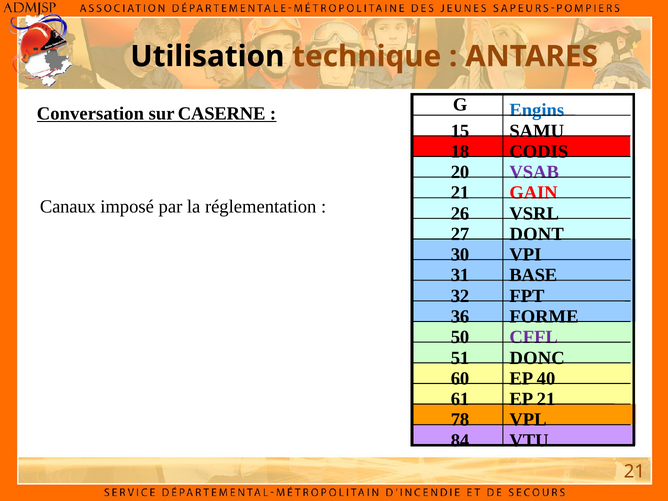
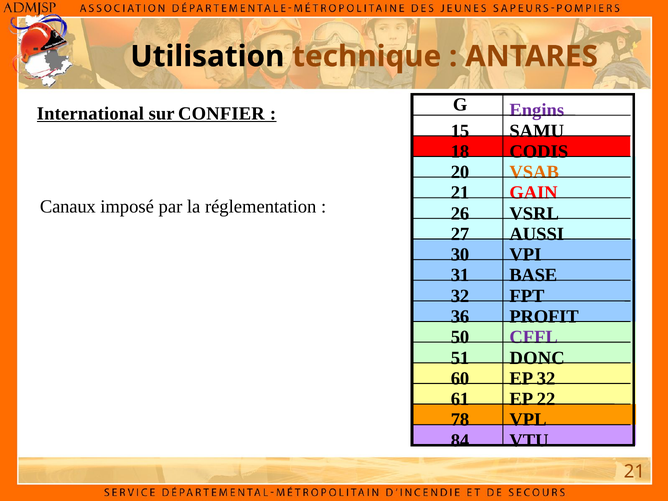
Engins colour: blue -> purple
Conversation: Conversation -> International
CASERNE: CASERNE -> CONFIER
VSAB colour: purple -> orange
DONT: DONT -> AUSSI
FORME: FORME -> PROFIT
EP 40: 40 -> 32
EP 21: 21 -> 22
